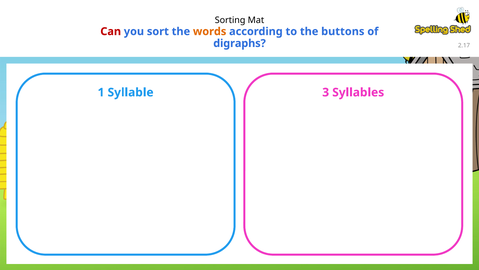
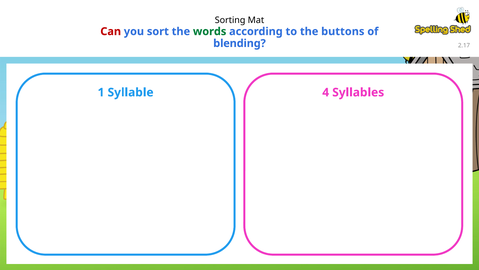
words colour: orange -> green
digraphs: digraphs -> blending
3: 3 -> 4
